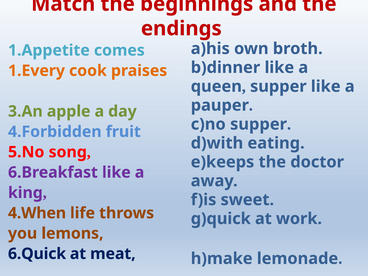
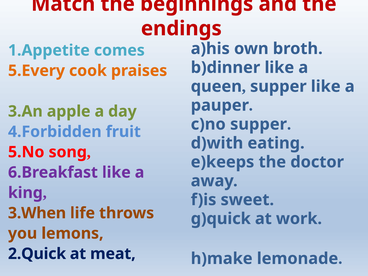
1.Every: 1.Every -> 5.Every
4.When: 4.When -> 3.When
6.Quick: 6.Quick -> 2.Quick
